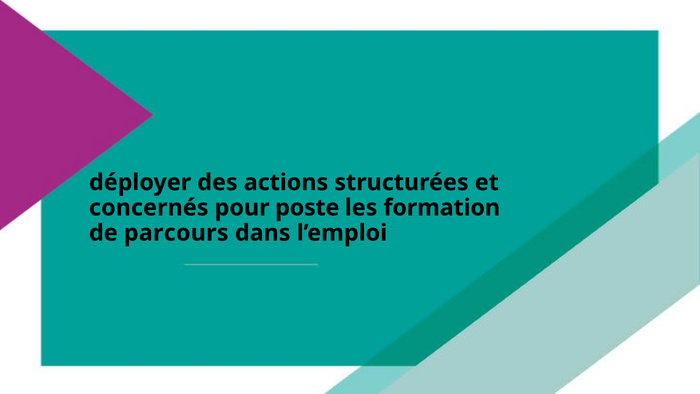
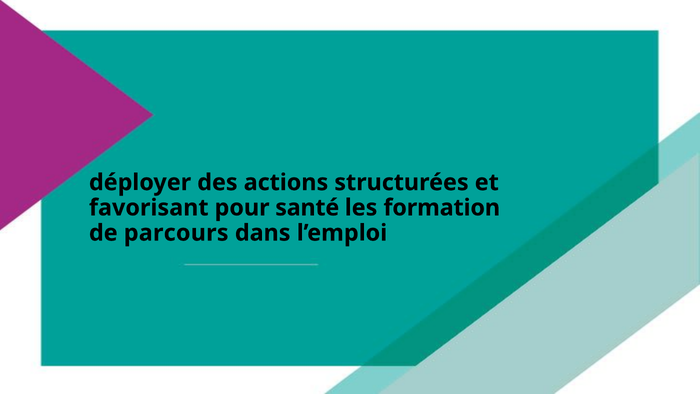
concernés: concernés -> favorisant
poste: poste -> santé
